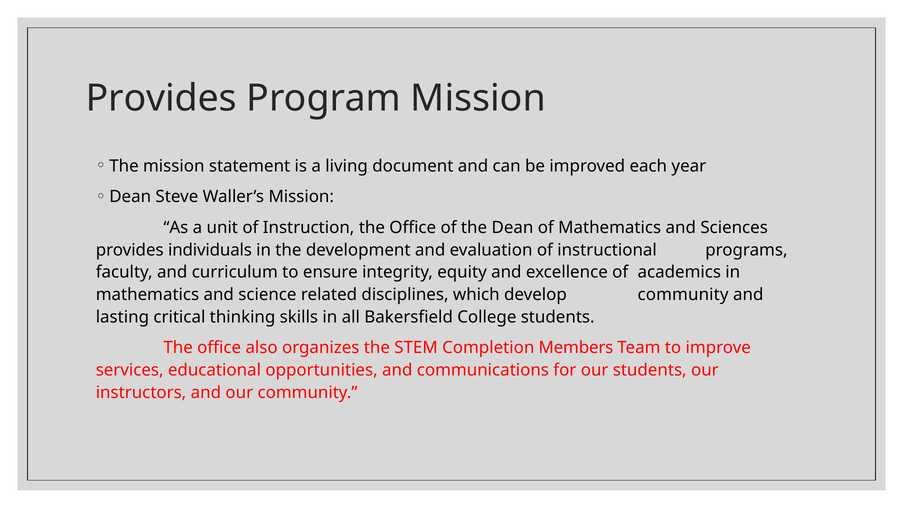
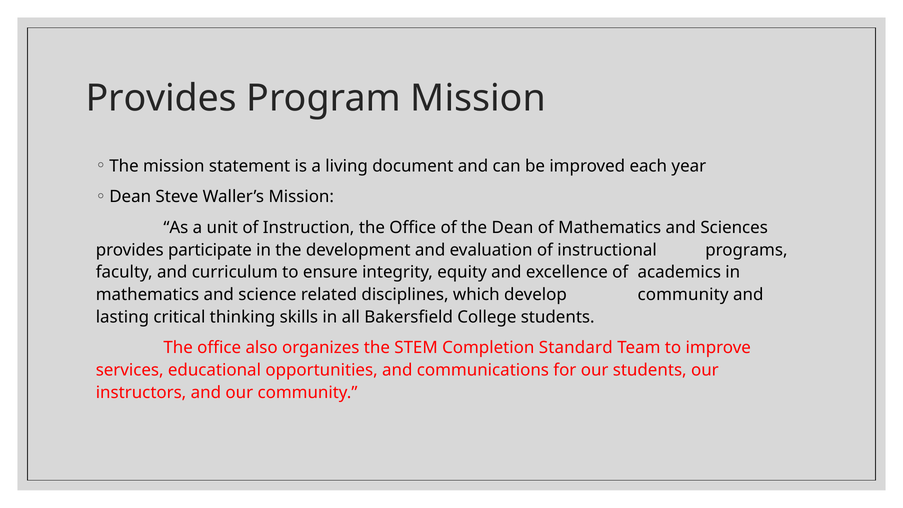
individuals: individuals -> participate
Members: Members -> Standard
